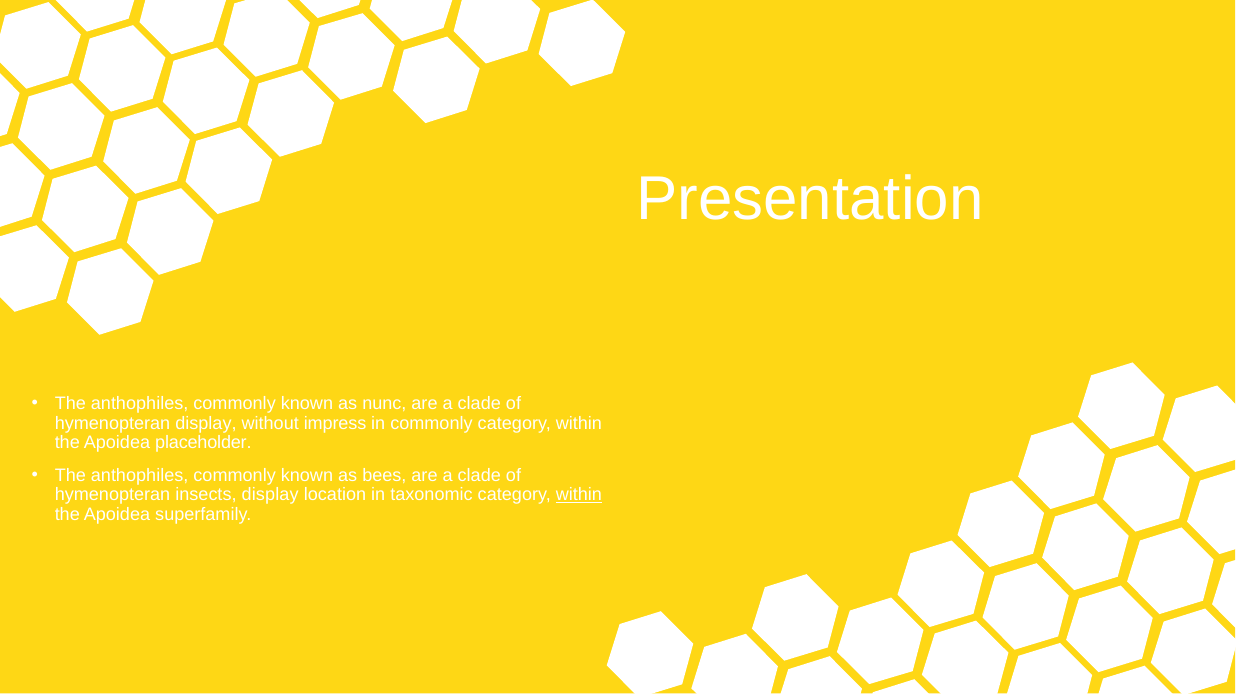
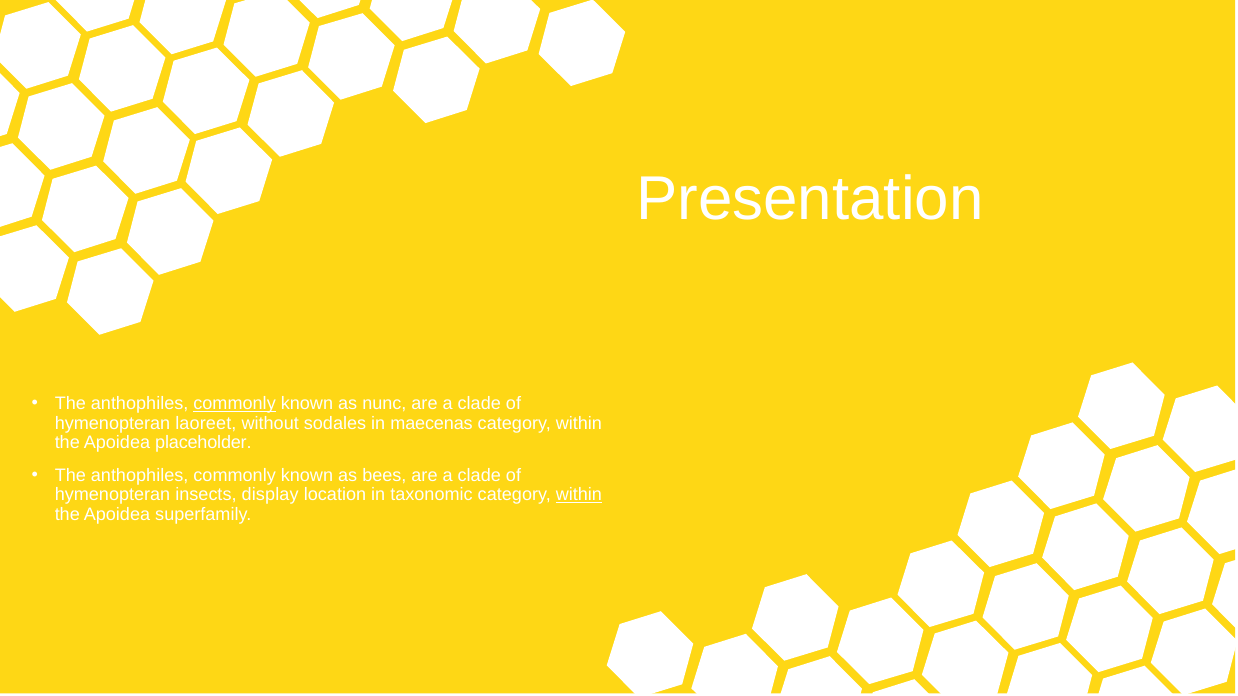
commonly at (235, 404) underline: none -> present
hymenopteran display: display -> laoreet
impress: impress -> sodales
in commonly: commonly -> maecenas
